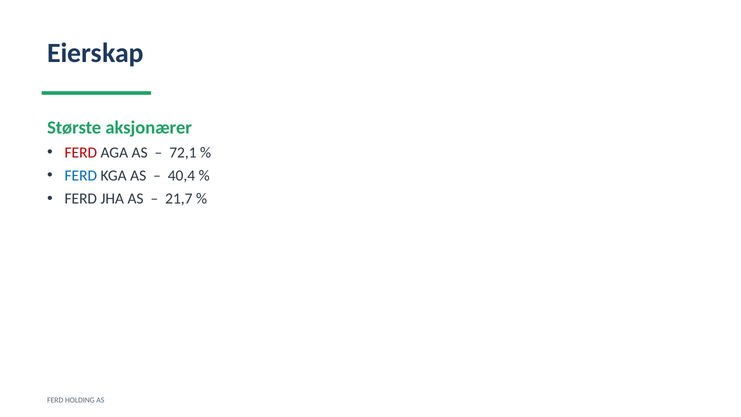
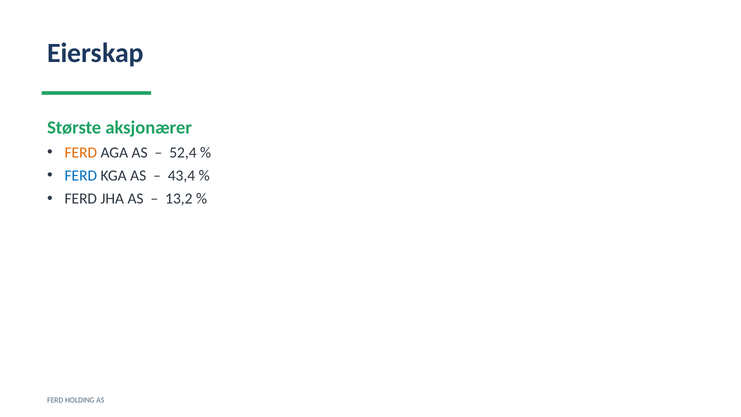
FERD at (81, 152) colour: red -> orange
72,1: 72,1 -> 52,4
40,4: 40,4 -> 43,4
21,7: 21,7 -> 13,2
